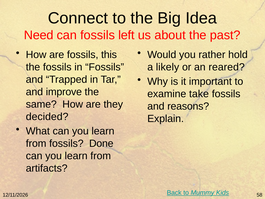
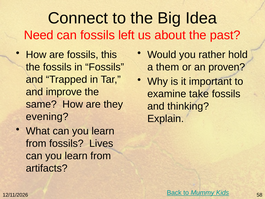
likely: likely -> them
reared: reared -> proven
reasons: reasons -> thinking
decided: decided -> evening
Done: Done -> Lives
